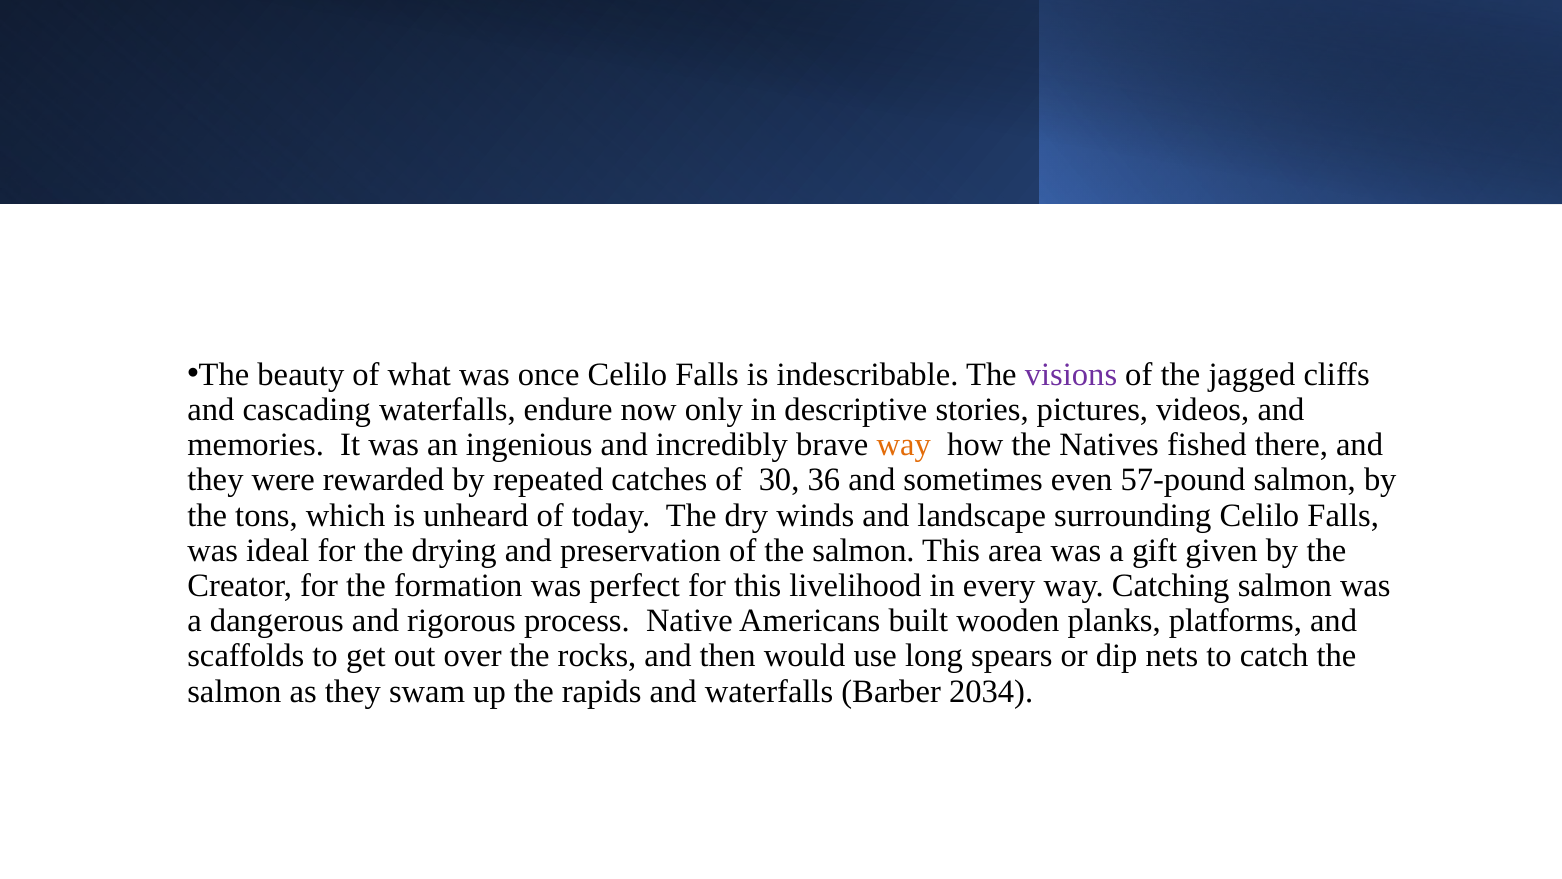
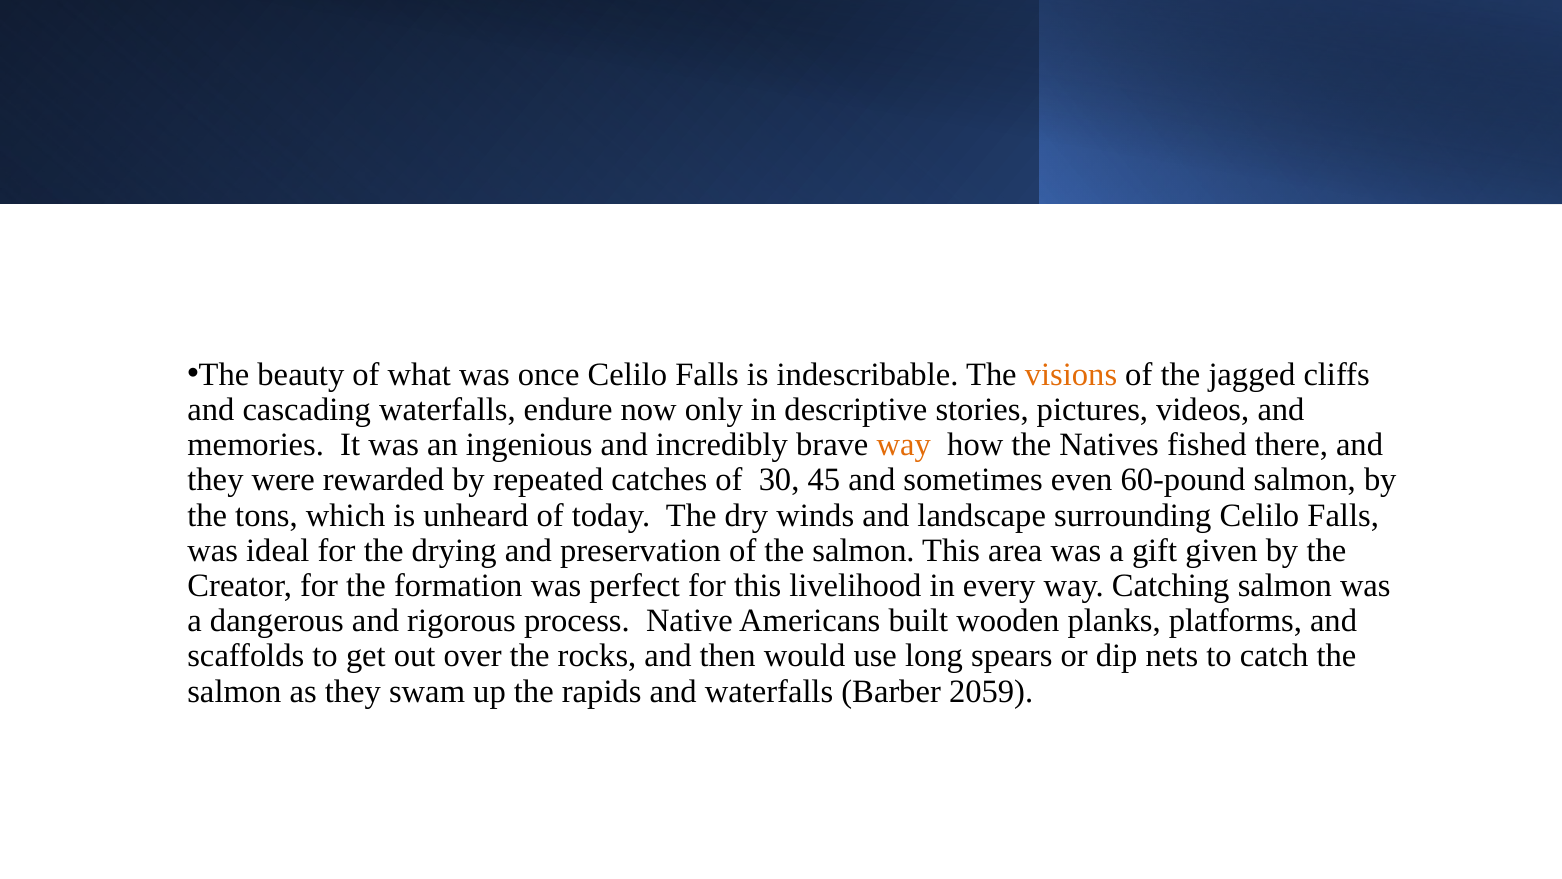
visions colour: purple -> orange
36: 36 -> 45
57-pound: 57-pound -> 60-pound
2034: 2034 -> 2059
